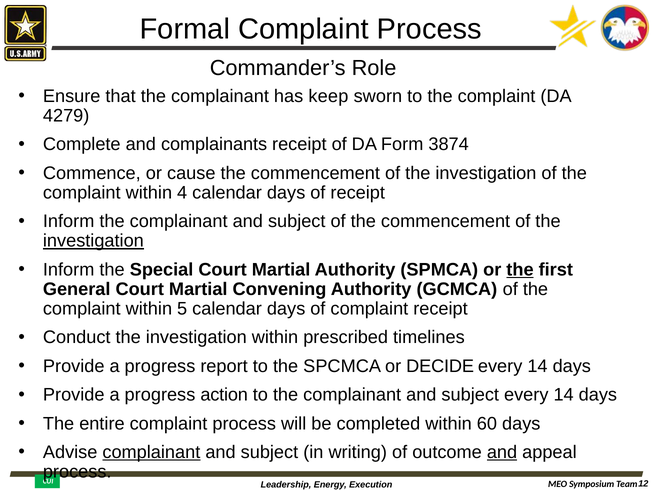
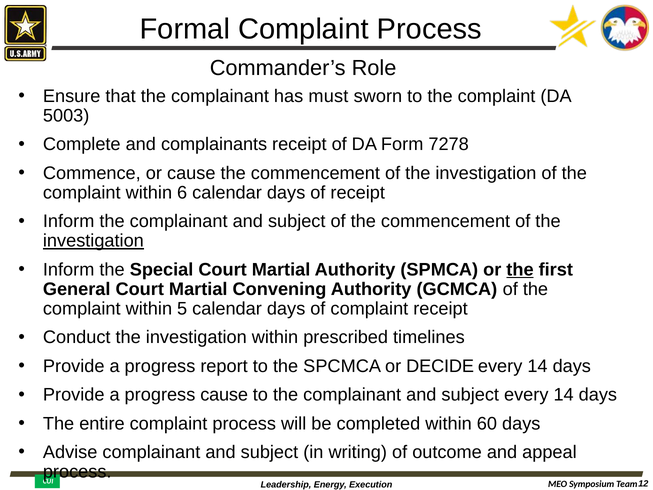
keep: keep -> must
4279: 4279 -> 5003
3874: 3874 -> 7278
4: 4 -> 6
progress action: action -> cause
complainant at (151, 452) underline: present -> none
and at (502, 452) underline: present -> none
